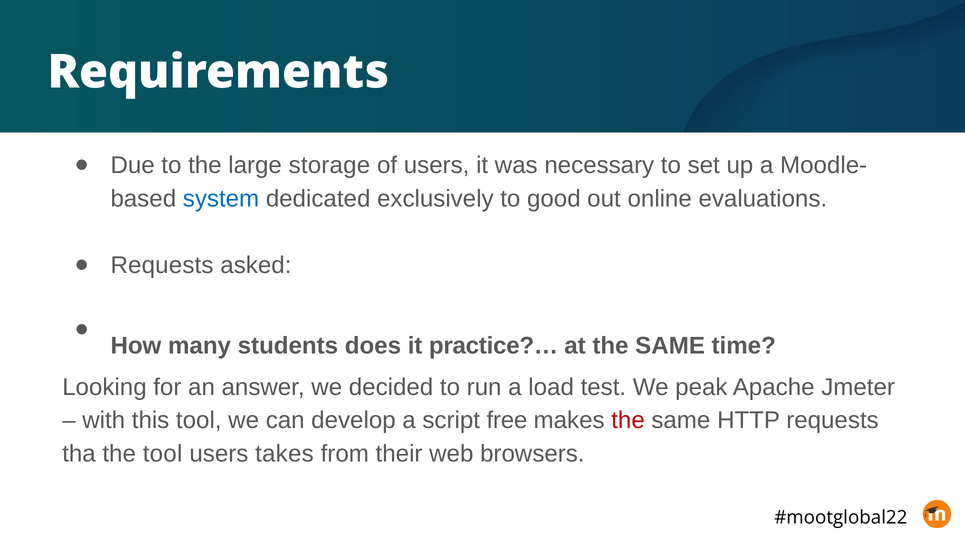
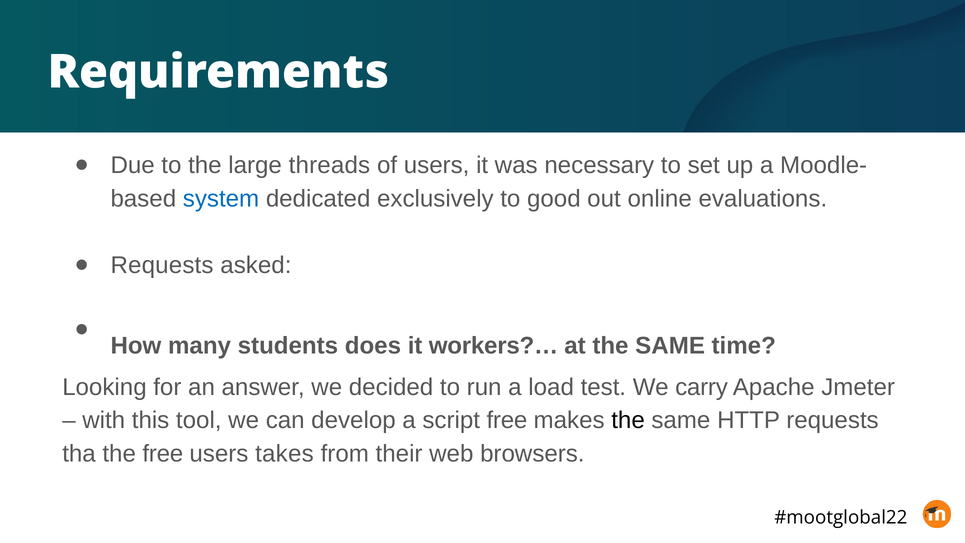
storage: storage -> threads
practice?…: practice?… -> workers?…
peak: peak -> carry
the at (628, 420) colour: red -> black
the tool: tool -> free
